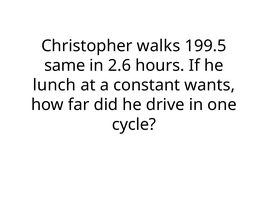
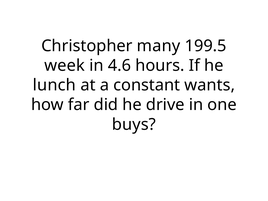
walks: walks -> many
same: same -> week
2.6: 2.6 -> 4.6
cycle: cycle -> buys
